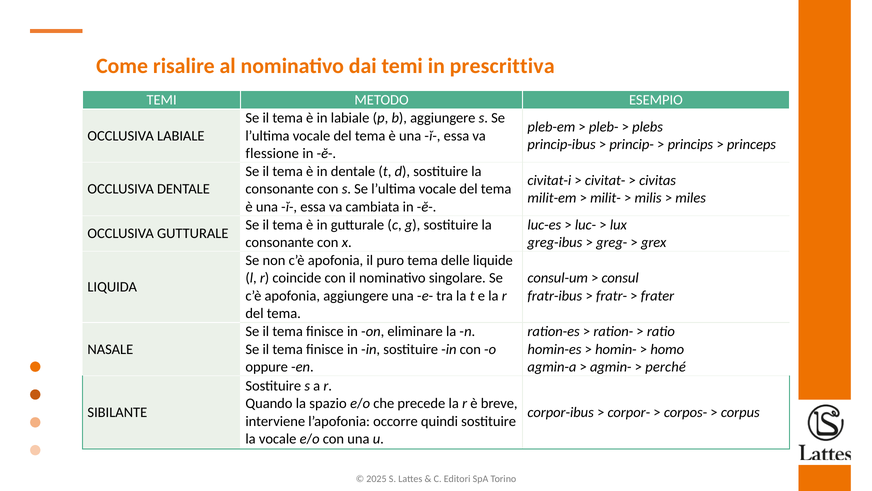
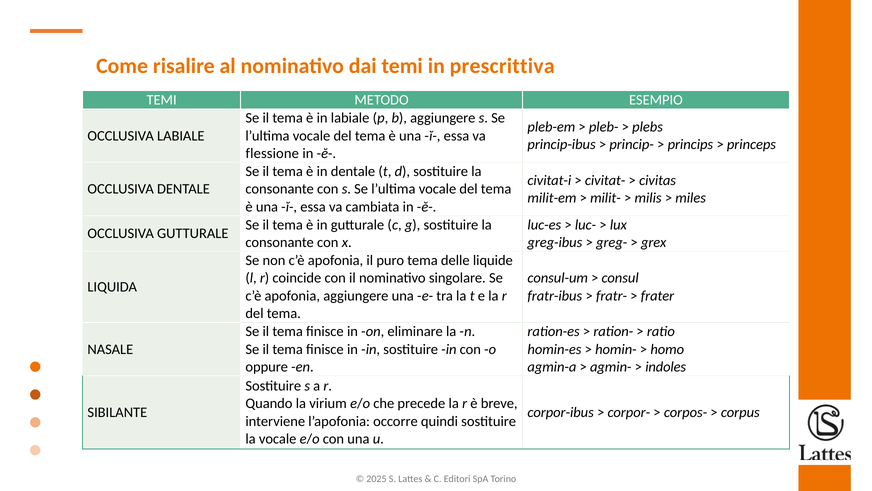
perché: perché -> indoles
spazio: spazio -> virium
